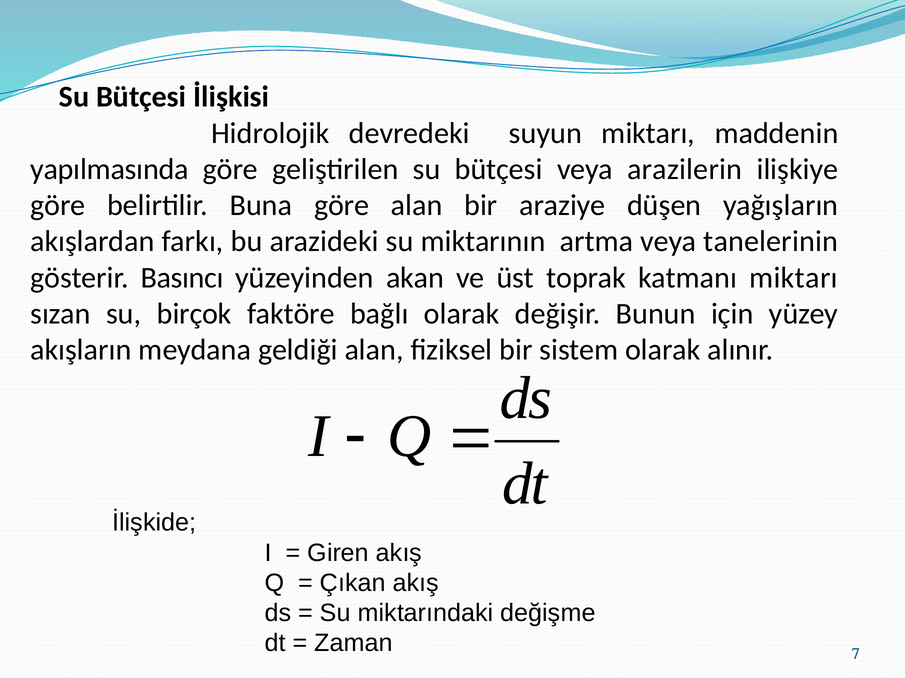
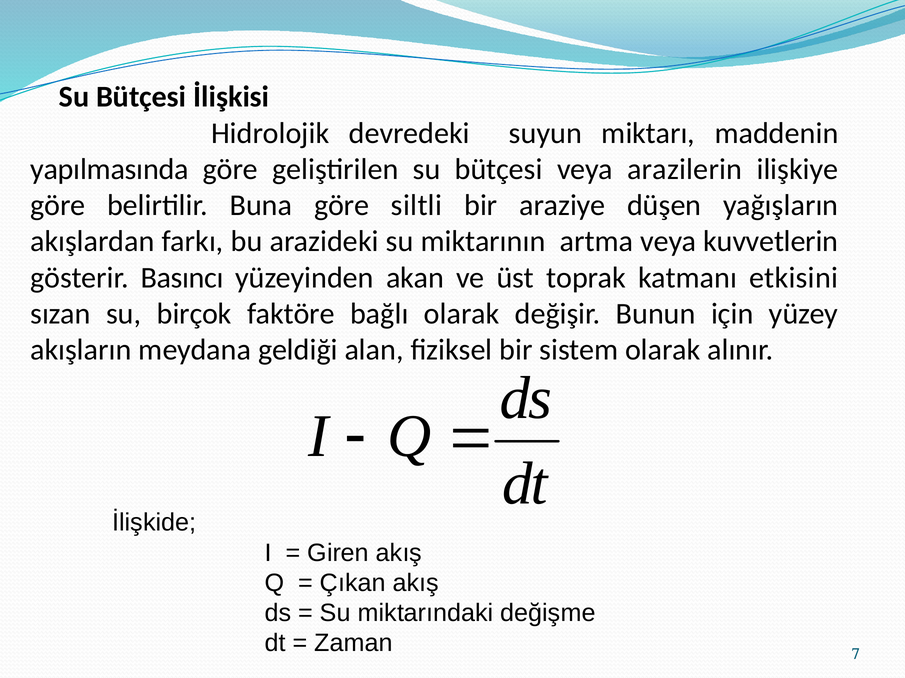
göre alan: alan -> siltli
tanelerinin: tanelerinin -> kuvvetlerin
katmanı miktarı: miktarı -> etkisini
